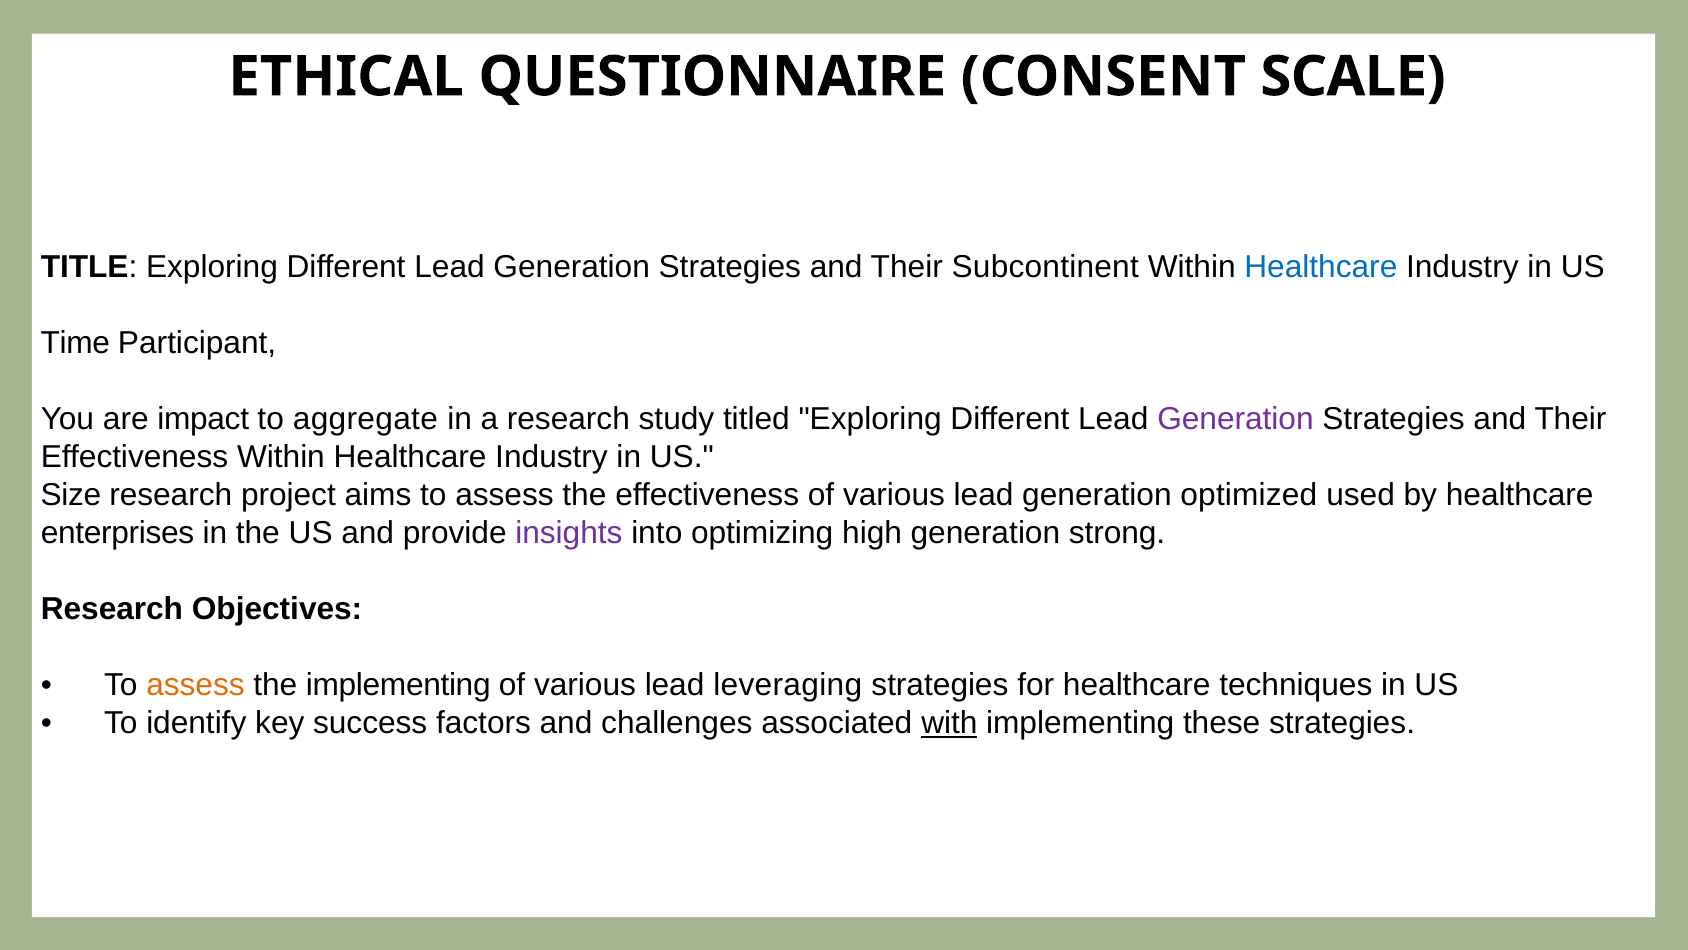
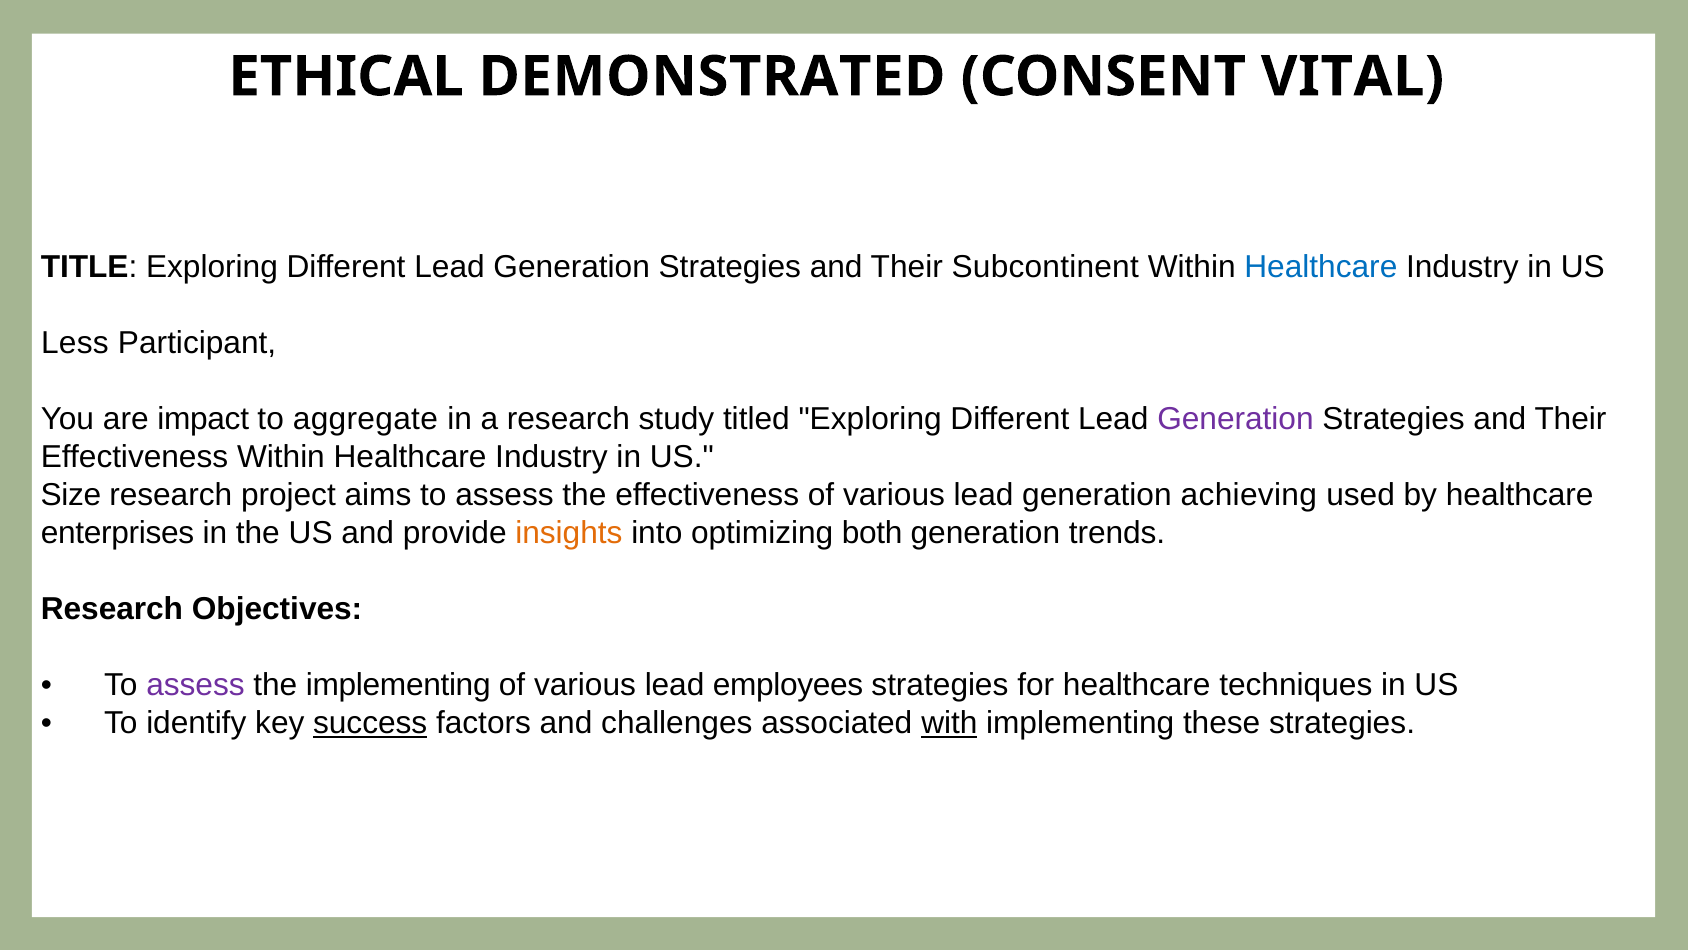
QUESTIONNAIRE: QUESTIONNAIRE -> DEMONSTRATED
SCALE: SCALE -> VITAL
Time: Time -> Less
optimized: optimized -> achieving
insights colour: purple -> orange
high: high -> both
strong: strong -> trends
assess at (195, 685) colour: orange -> purple
leveraging: leveraging -> employees
success underline: none -> present
